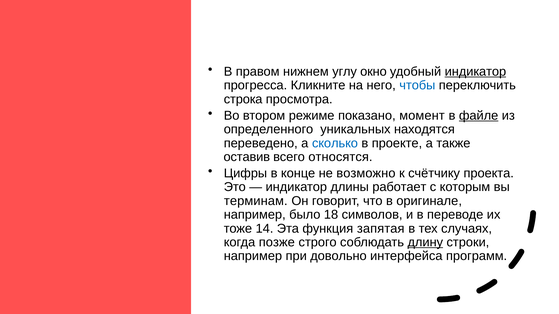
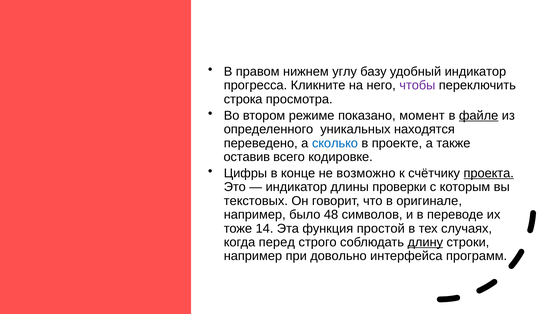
окно: окно -> базу
индикатор at (475, 72) underline: present -> none
чтобы colour: blue -> purple
относятся: относятся -> кодировке
проекта underline: none -> present
работает: работает -> проверки
терминам: терминам -> текстовых
18: 18 -> 48
запятая: запятая -> простой
позже: позже -> перед
